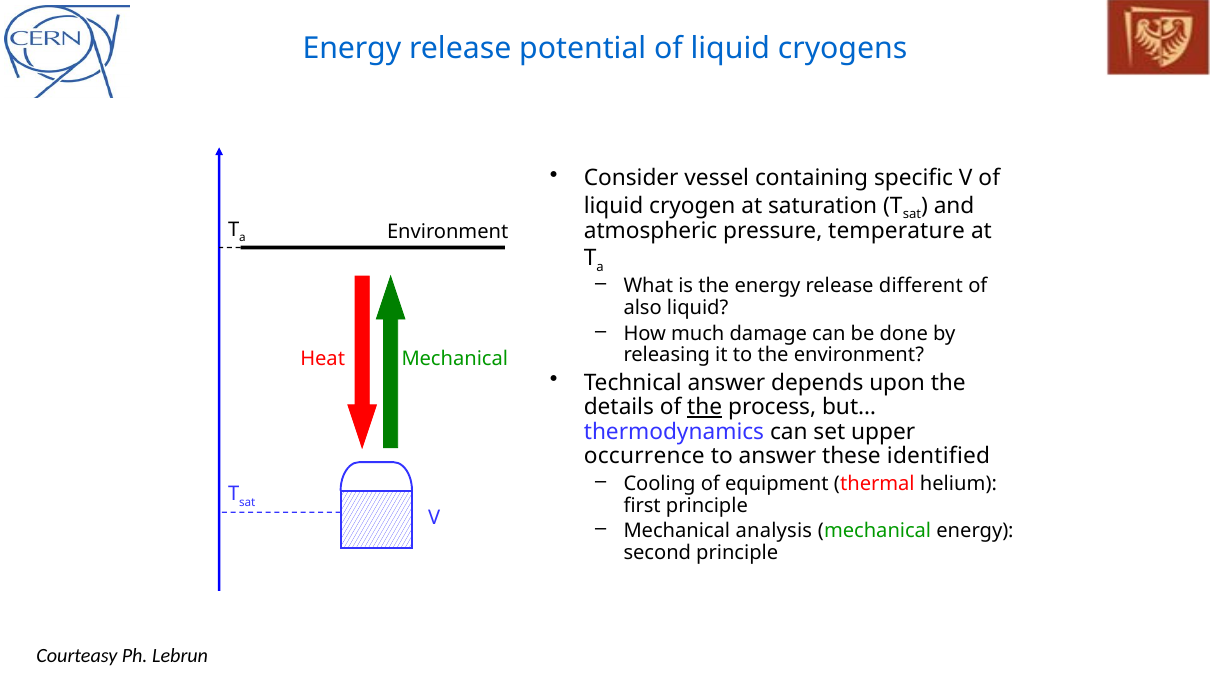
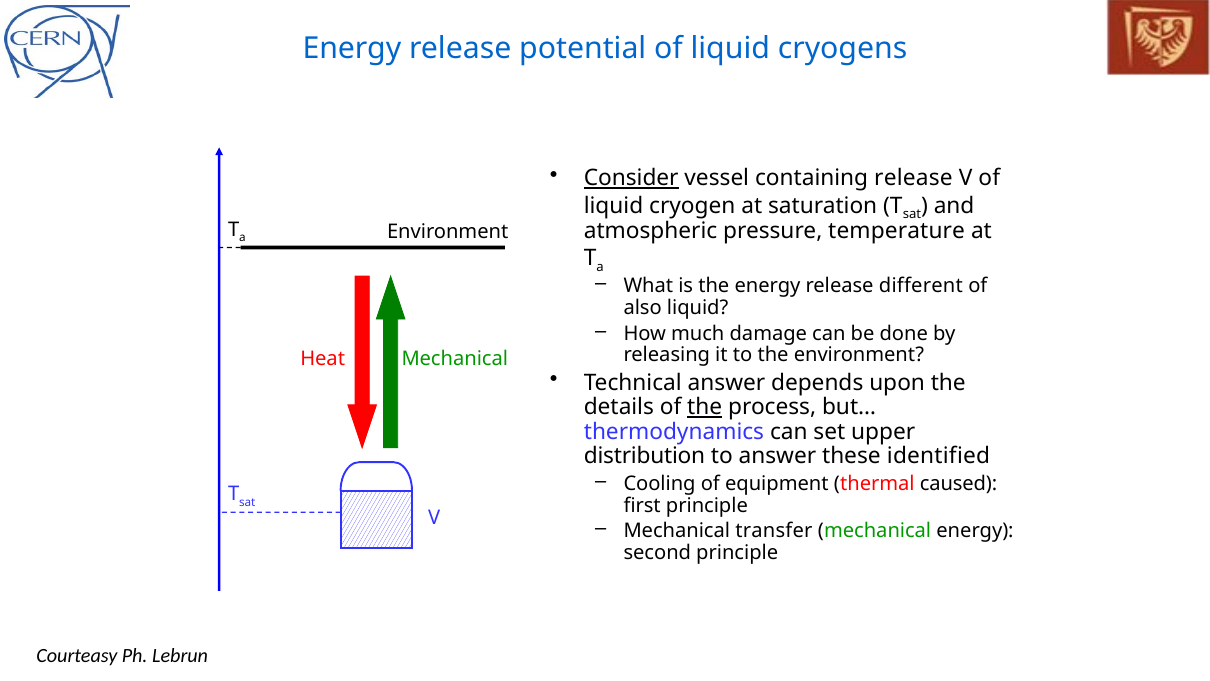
Consider underline: none -> present
containing specific: specific -> release
occurrence: occurrence -> distribution
helium: helium -> caused
analysis: analysis -> transfer
